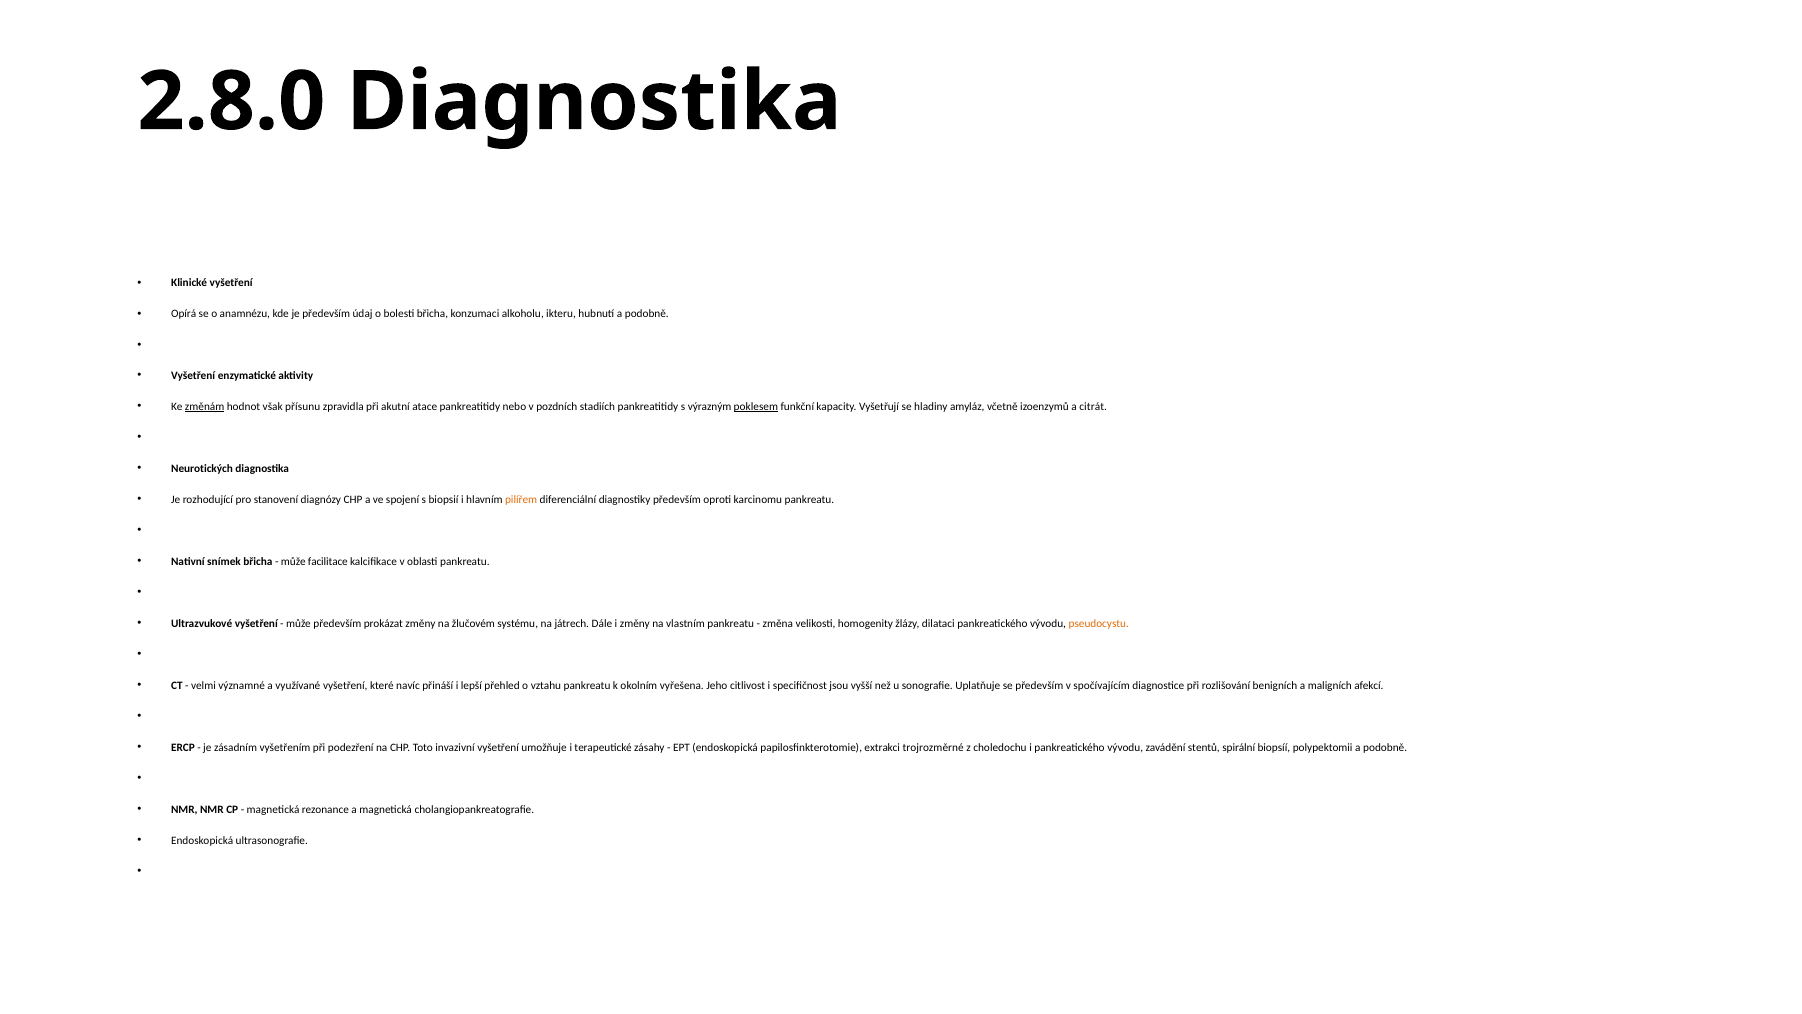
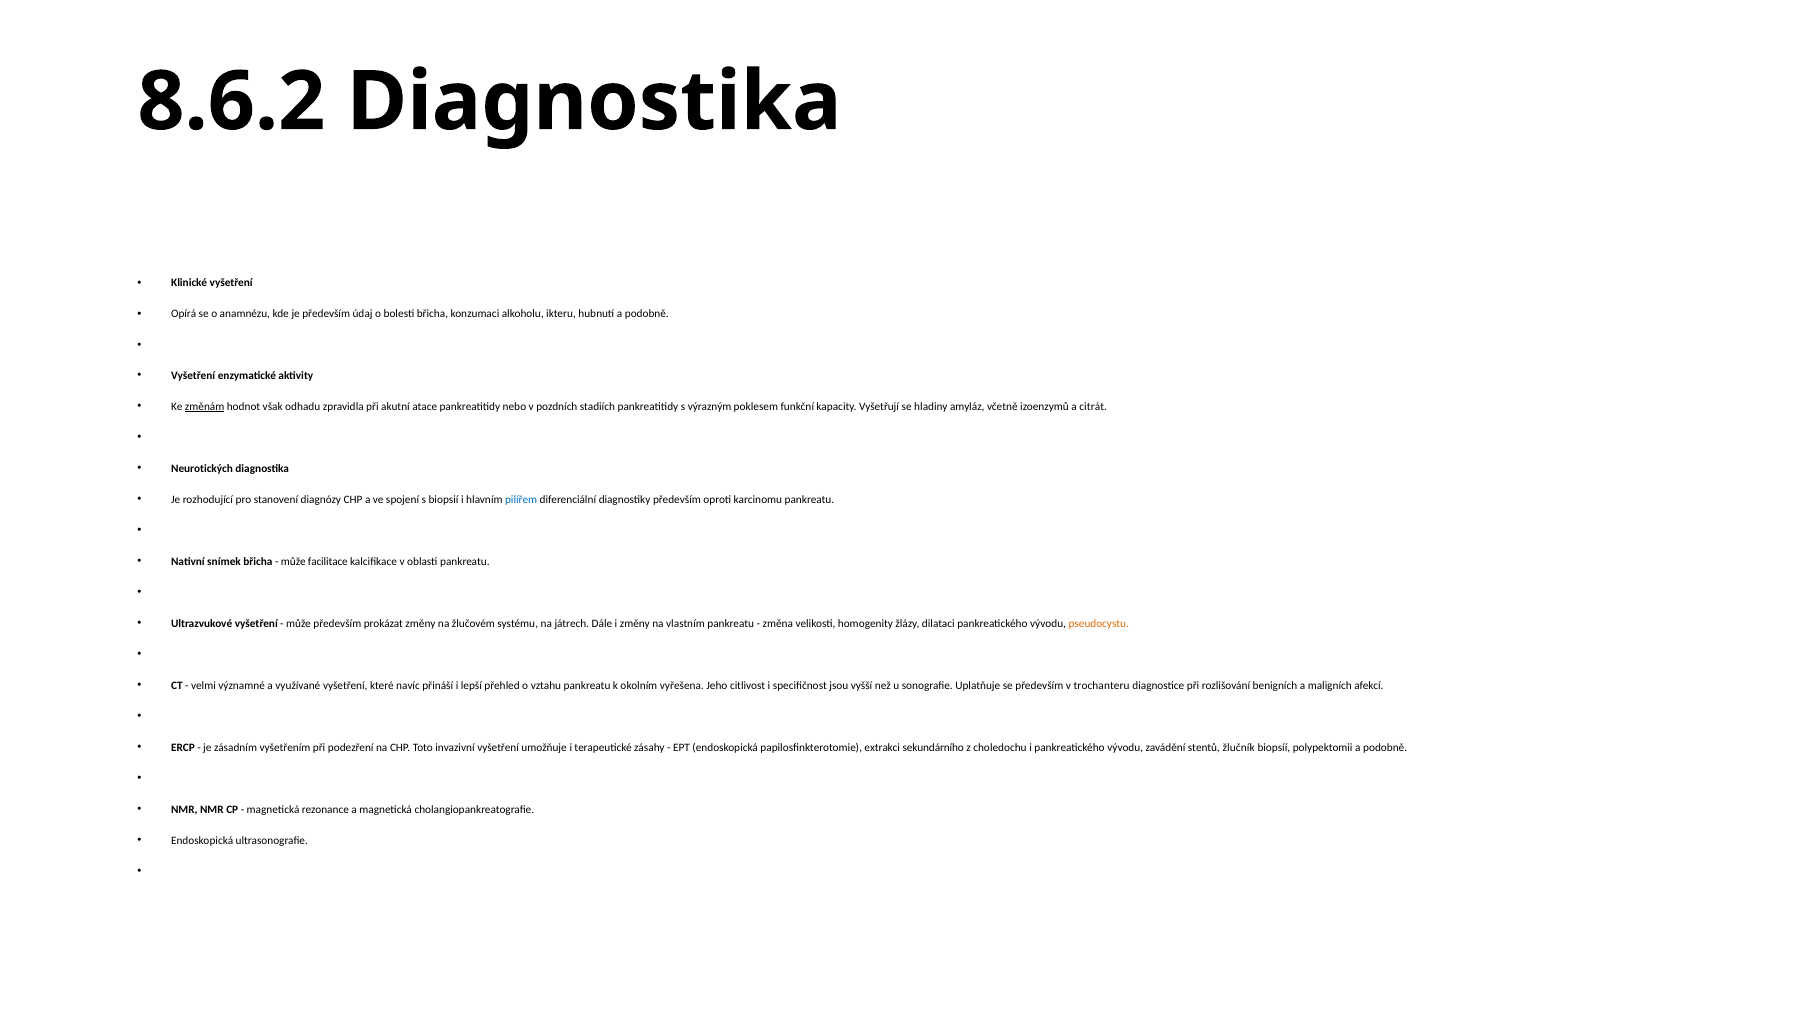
2.8.0: 2.8.0 -> 8.6.2
přísunu: přísunu -> odhadu
poklesem underline: present -> none
pilířem colour: orange -> blue
spočívajícím: spočívajícím -> trochanteru
trojrozměrné: trojrozměrné -> sekundárního
spirální: spirální -> žlučník
